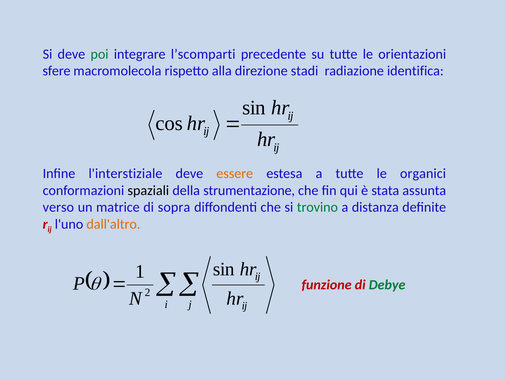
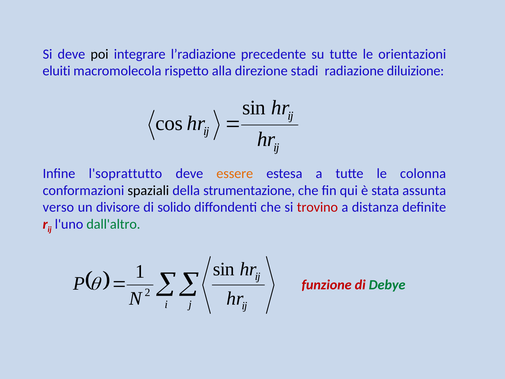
poi colour: green -> black
l’scomparti: l’scomparti -> l’radiazione
sfere: sfere -> eluiti
identifica: identifica -> diluizione
l'interstiziale: l'interstiziale -> l'soprattutto
organici: organici -> colonna
matrice: matrice -> divisore
sopra: sopra -> solido
trovino colour: green -> red
dall'altro colour: orange -> green
